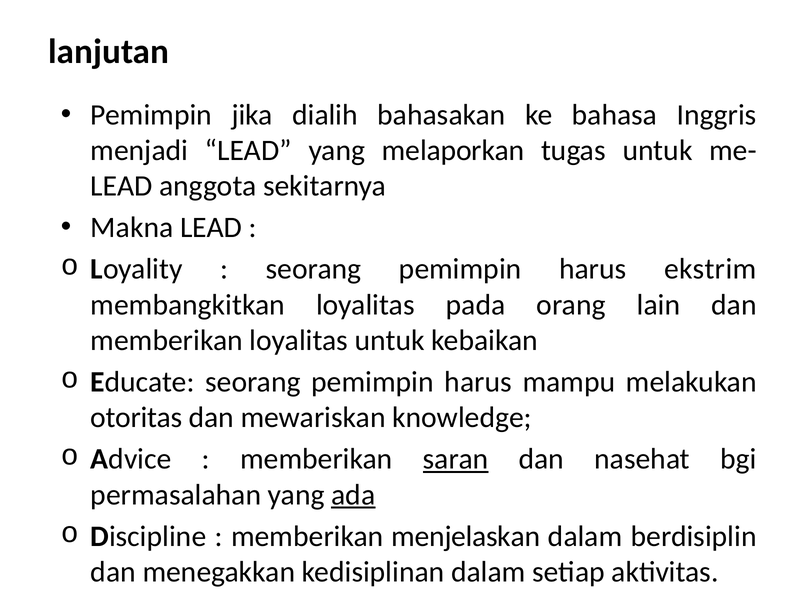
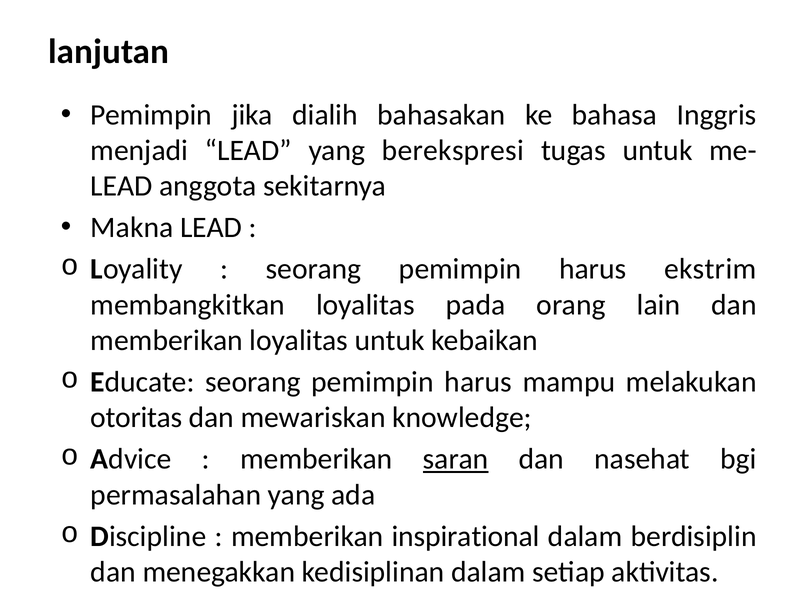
melaporkan: melaporkan -> berekspresi
ada underline: present -> none
menjelaskan: menjelaskan -> inspirational
